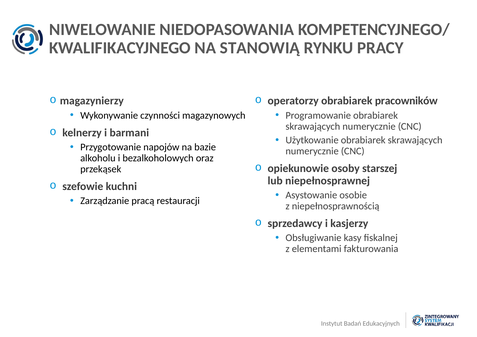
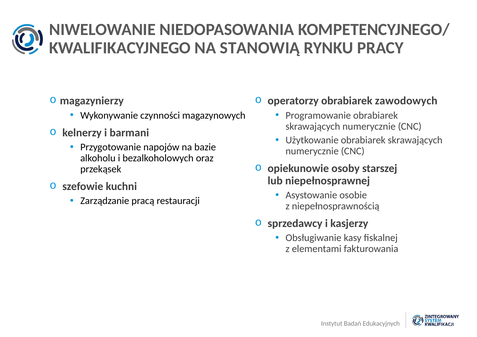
pracowników: pracowników -> zawodowych
